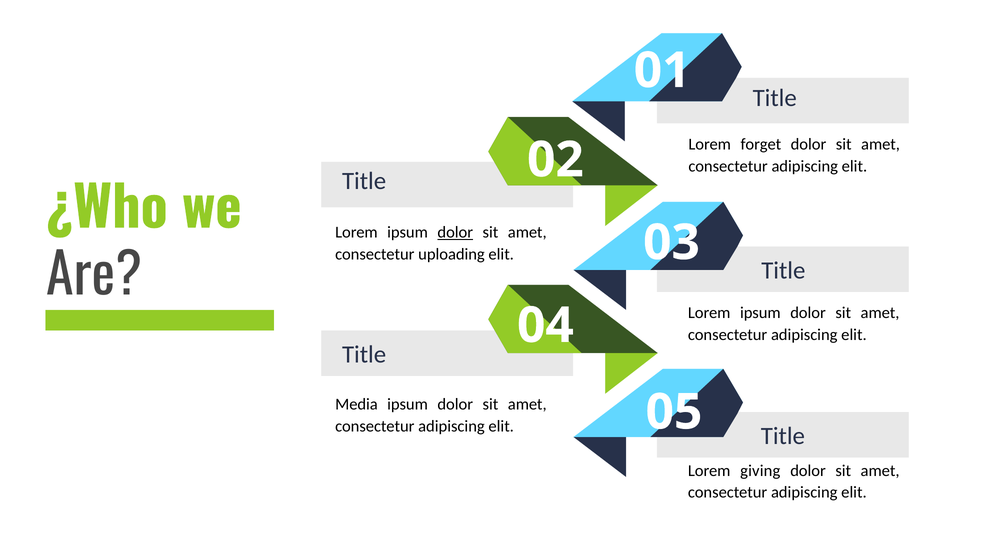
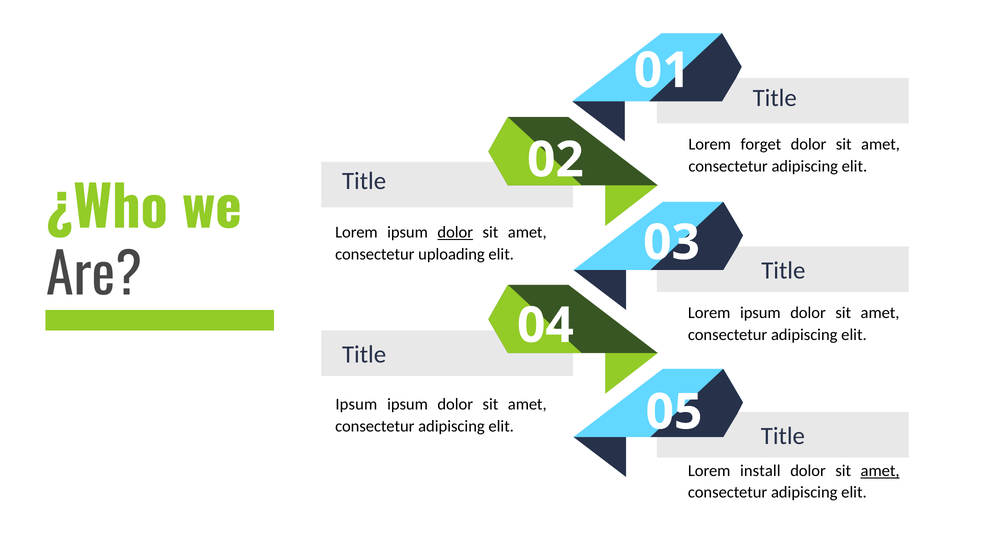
Media at (356, 405): Media -> Ipsum
giving: giving -> install
amet at (880, 471) underline: none -> present
